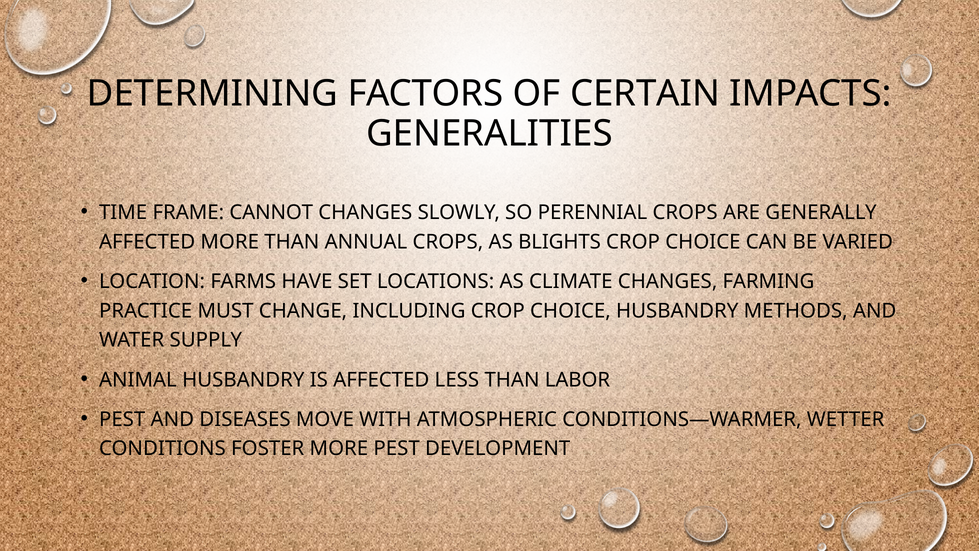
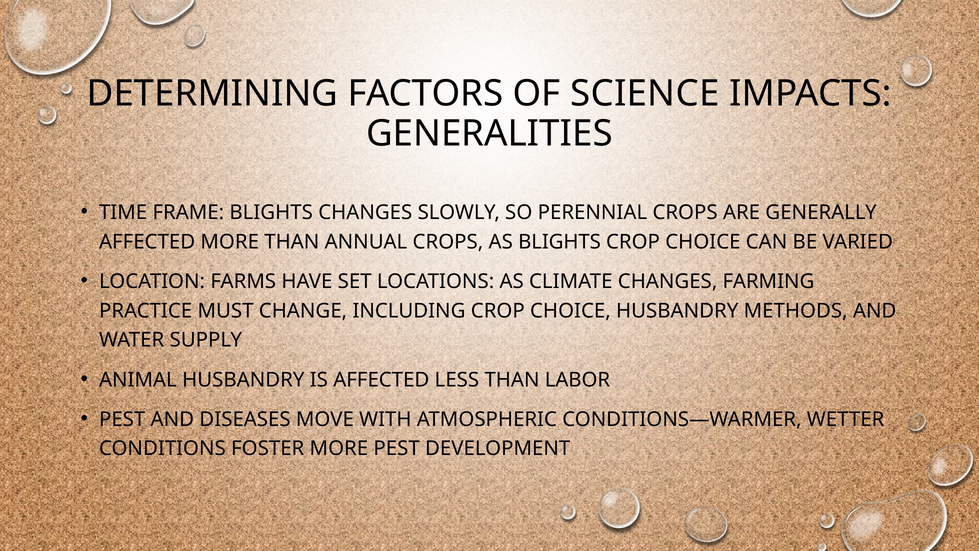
CERTAIN: CERTAIN -> SCIENCE
FRAME CANNOT: CANNOT -> BLIGHTS
